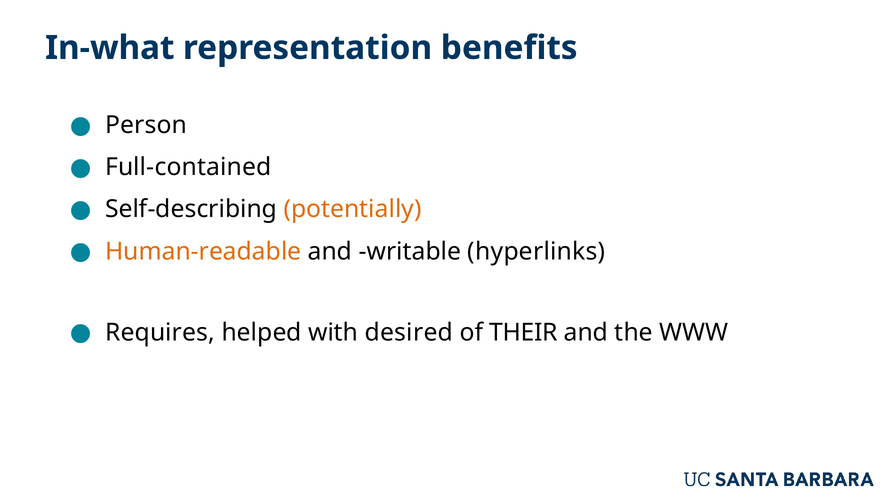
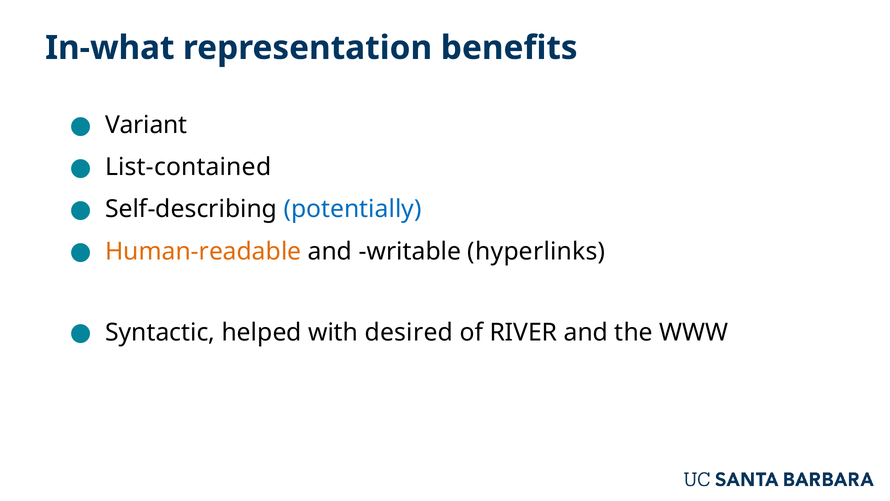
Person: Person -> Variant
Full-contained: Full-contained -> List-contained
potentially colour: orange -> blue
Requires: Requires -> Syntactic
THEIR: THEIR -> RIVER
